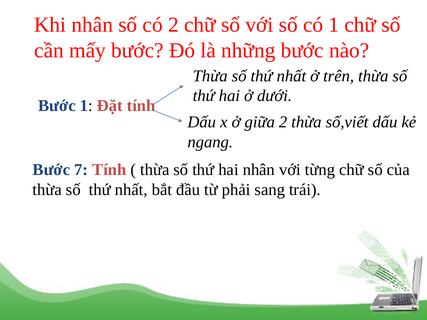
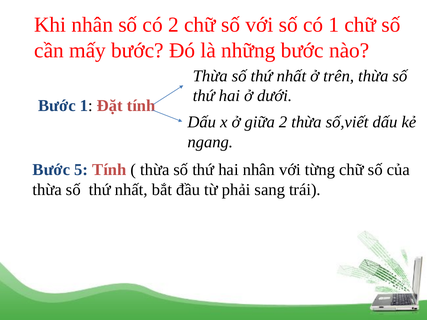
7: 7 -> 5
